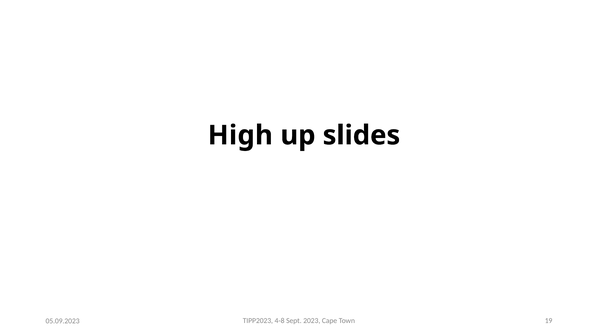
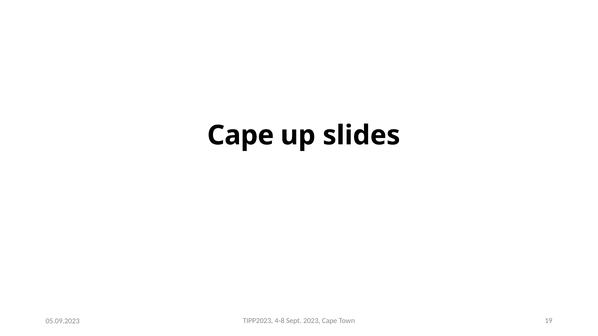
High at (240, 135): High -> Cape
